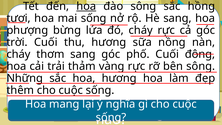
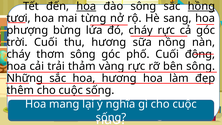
hồng underline: none -> present
mai sống: sống -> từng
thơm sang: sang -> sông
